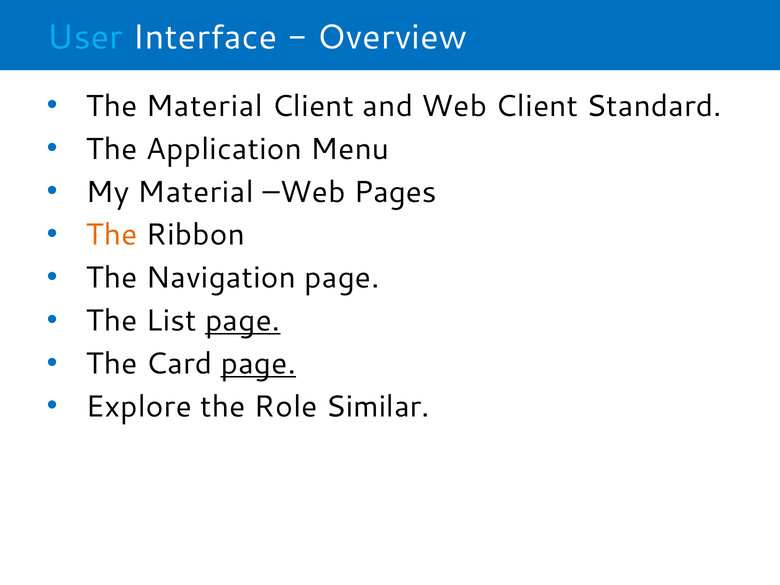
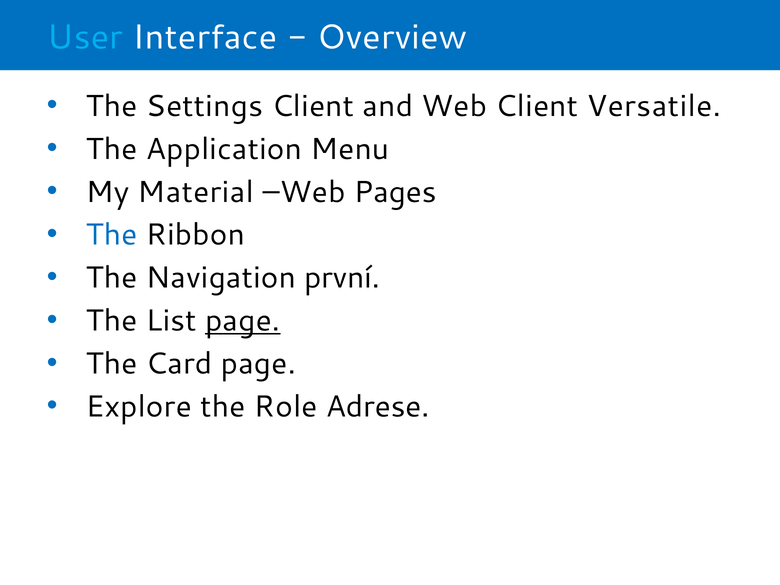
The Material: Material -> Settings
Standard: Standard -> Versatile
The at (112, 235) colour: orange -> blue
Navigation page: page -> první
page at (258, 364) underline: present -> none
Similar: Similar -> Adrese
